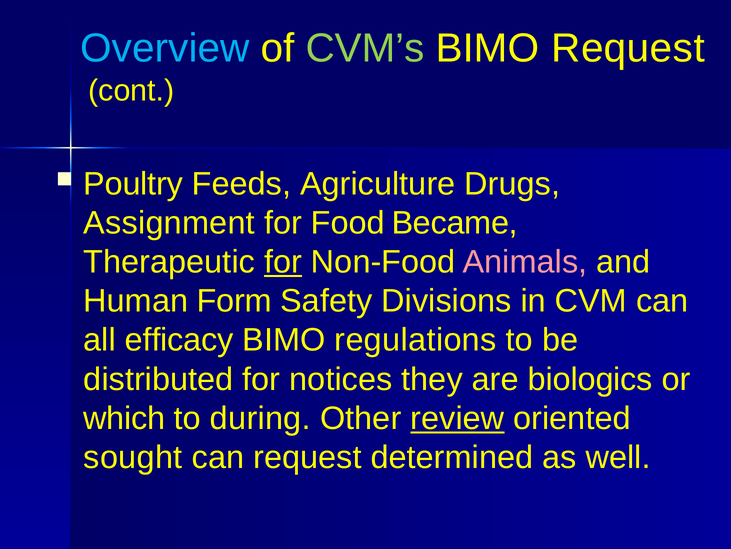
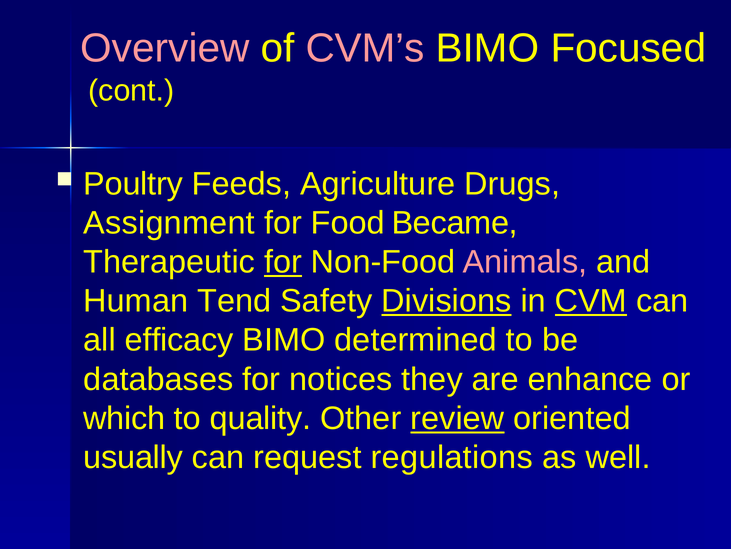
Overview colour: light blue -> pink
CVM’s colour: light green -> pink
BIMO Request: Request -> Focused
Form: Form -> Tend
Divisions underline: none -> present
CVM underline: none -> present
regulations: regulations -> determined
distributed: distributed -> databases
biologics: biologics -> enhance
during: during -> quality
sought: sought -> usually
determined: determined -> regulations
